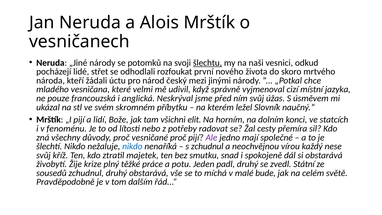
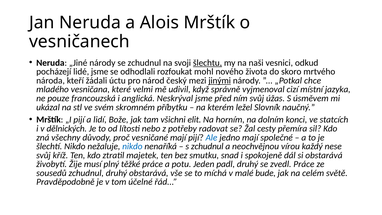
se potomků: potomků -> zchudnul
lidé střet: střet -> jsme
první: první -> mohl
jinými underline: none -> present
fenoménu: fenoménu -> dělnických
vesničané proč: proč -> mají
Ale colour: purple -> blue
krize: krize -> musí
zvedl Státní: Státní -> Práce
dalším: dalším -> účelné
